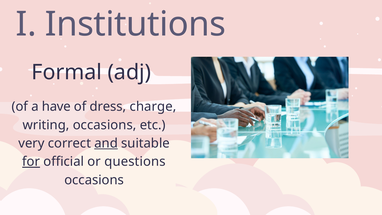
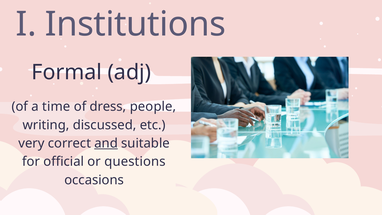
have: have -> time
charge: charge -> people
writing occasions: occasions -> discussed
for underline: present -> none
